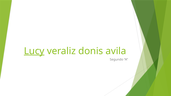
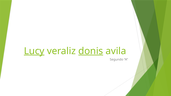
donis underline: none -> present
